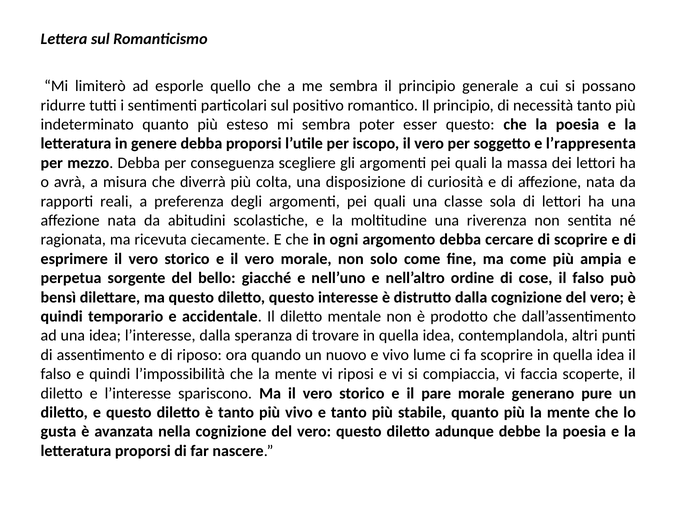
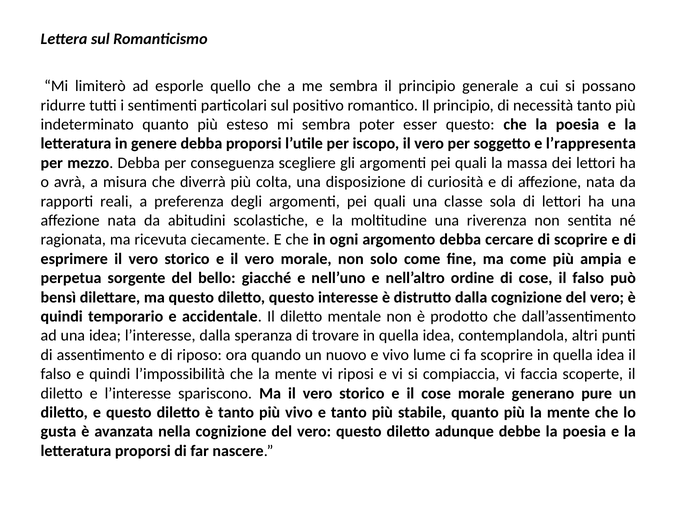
il pare: pare -> cose
